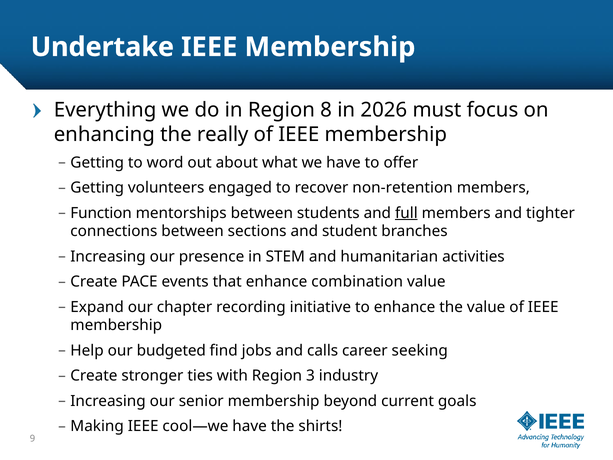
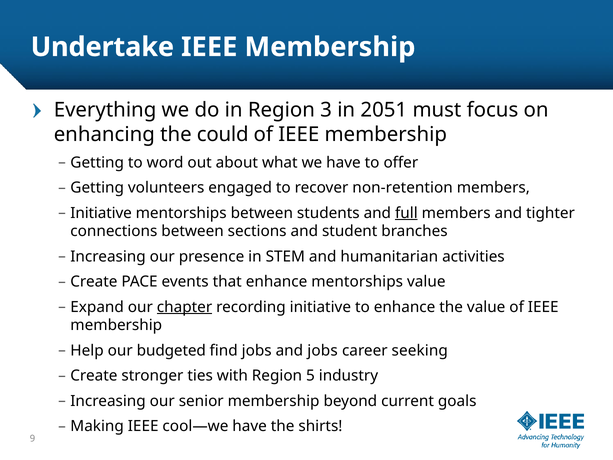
8: 8 -> 3
2026: 2026 -> 2051
really: really -> could
Function at (101, 213): Function -> Initiative
enhance combination: combination -> mentorships
chapter underline: none -> present
and calls: calls -> jobs
3: 3 -> 5
